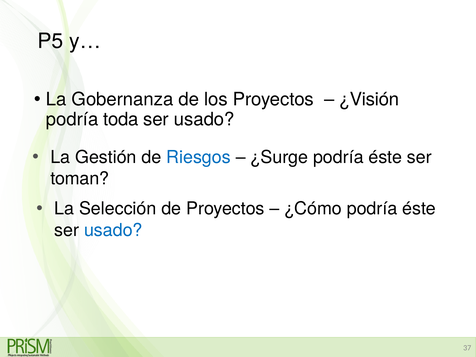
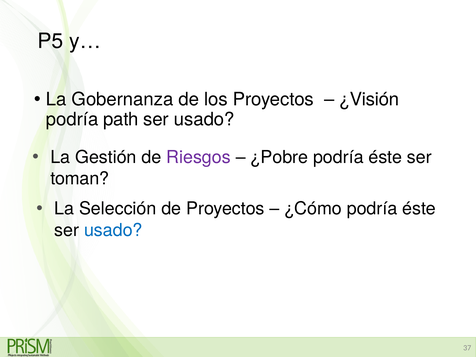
toda: toda -> path
Riesgos colour: blue -> purple
¿Surge: ¿Surge -> ¿Pobre
